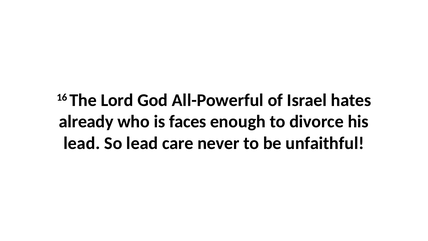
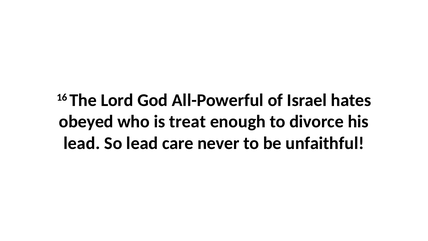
already: already -> obeyed
faces: faces -> treat
